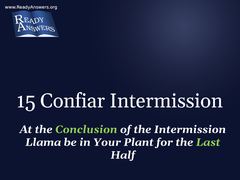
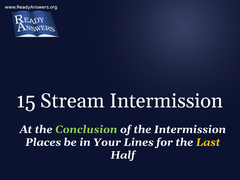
Confiar: Confiar -> Stream
Llama: Llama -> Places
Plant: Plant -> Lines
Last colour: light green -> yellow
